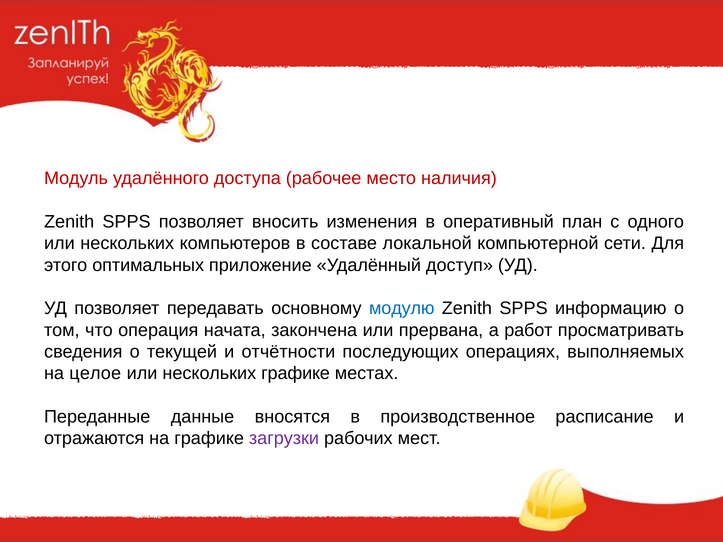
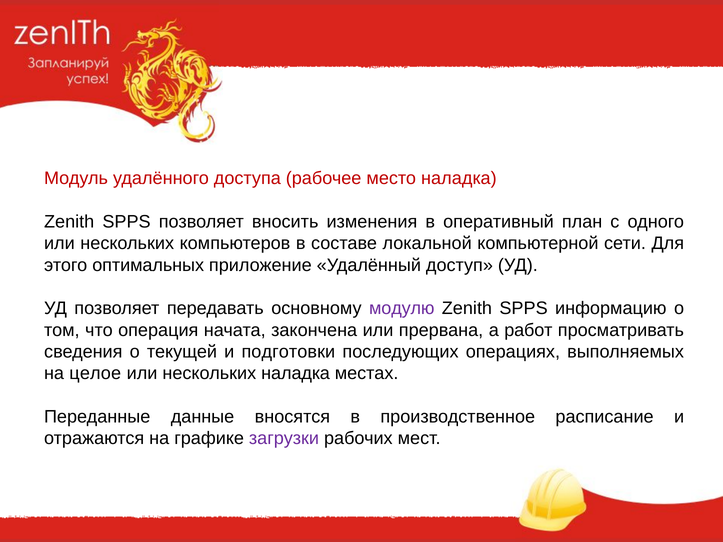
место наличия: наличия -> наладка
модулю colour: blue -> purple
отчётности: отчётности -> подготовки
нескольких графике: графике -> наладка
